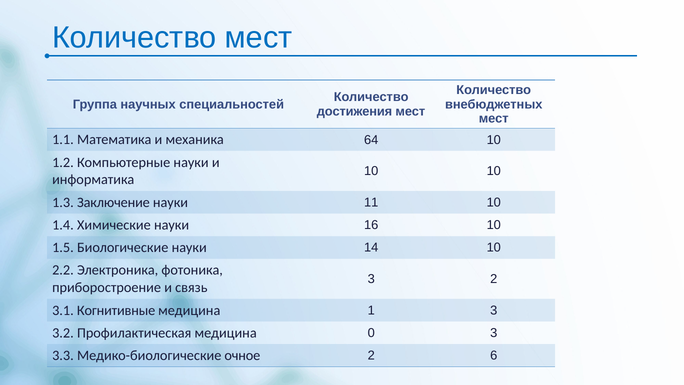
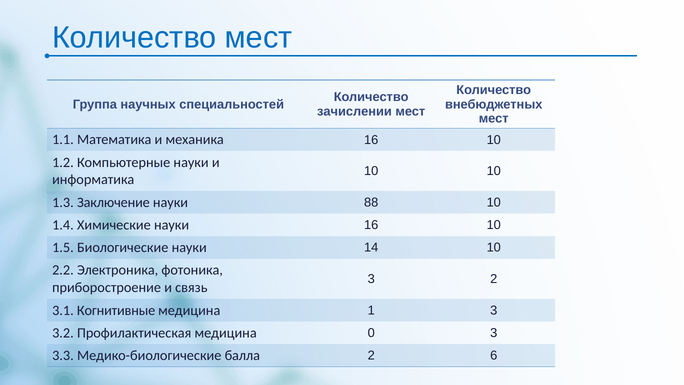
достижения: достижения -> зачислении
механика 64: 64 -> 16
11: 11 -> 88
очное: очное -> балла
